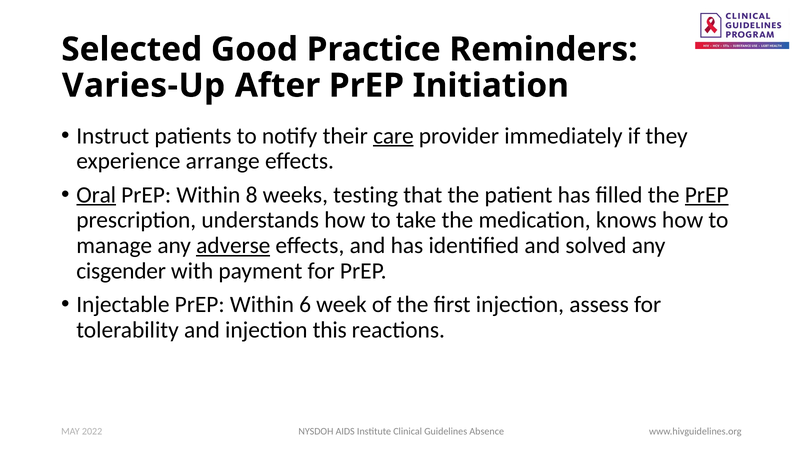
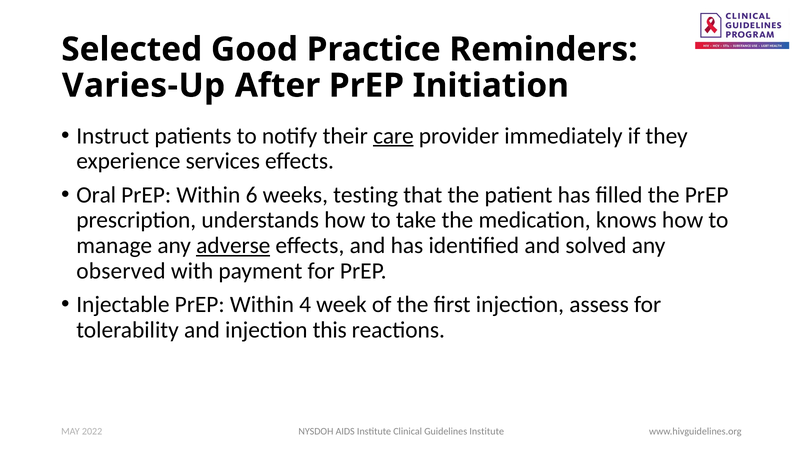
arrange: arrange -> services
Oral underline: present -> none
8: 8 -> 6
PrEP at (707, 195) underline: present -> none
cisgender: cisgender -> observed
6: 6 -> 4
Guidelines Absence: Absence -> Institute
